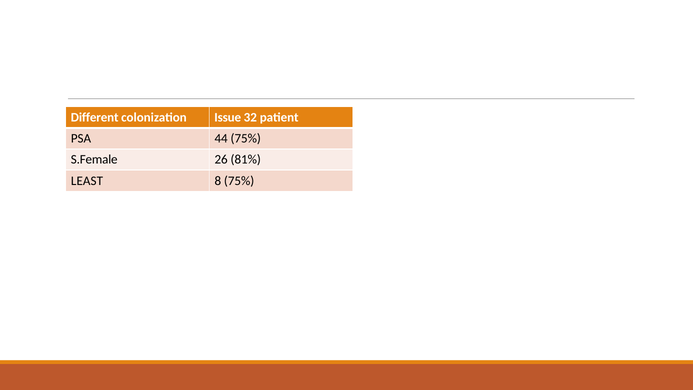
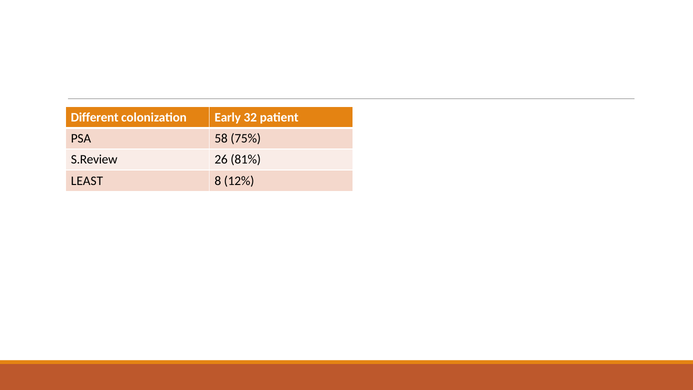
Issue: Issue -> Early
44: 44 -> 58
S.Female: S.Female -> S.Review
8 75%: 75% -> 12%
